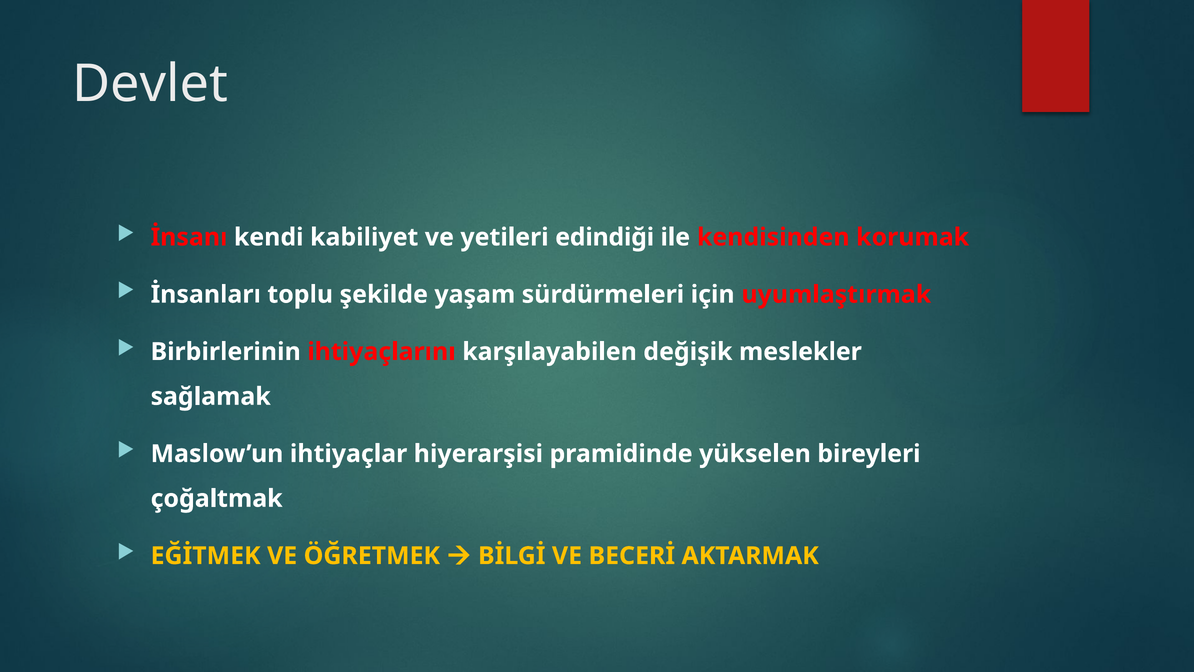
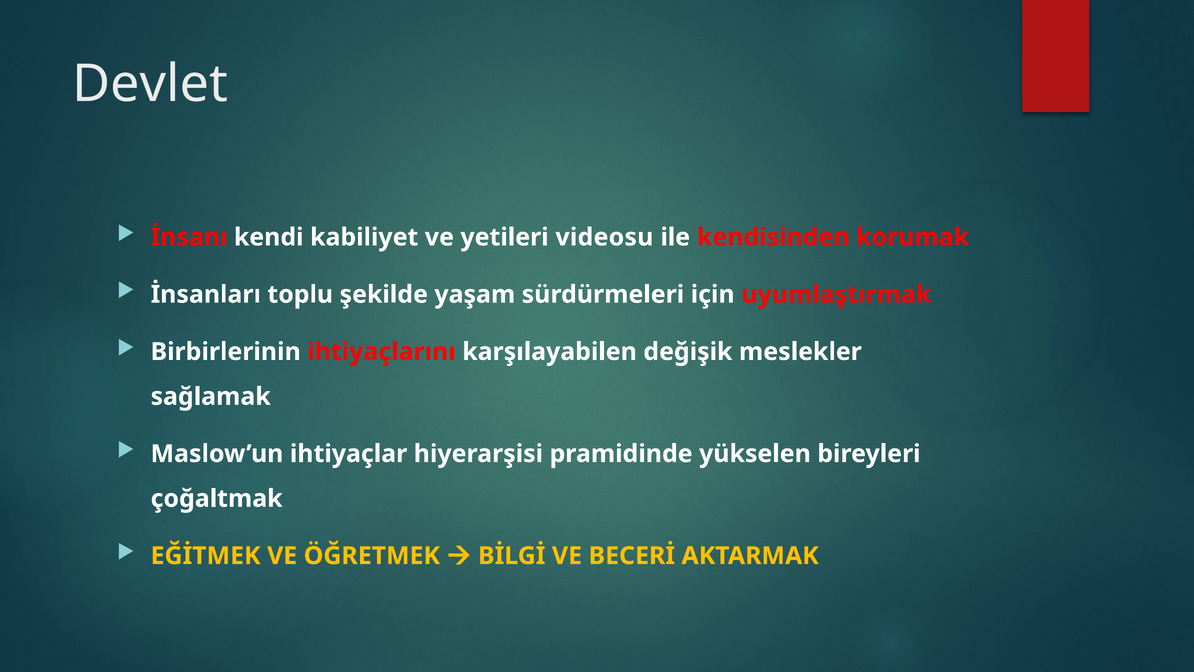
edindiği: edindiği -> videosu
